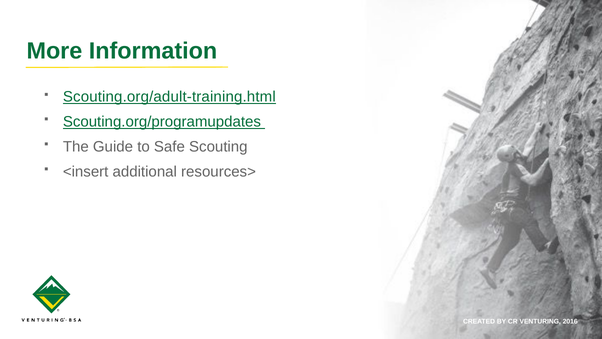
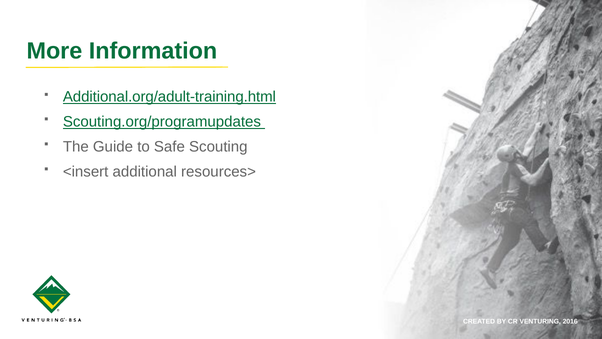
Scouting.org/adult-training.html: Scouting.org/adult-training.html -> Additional.org/adult-training.html
